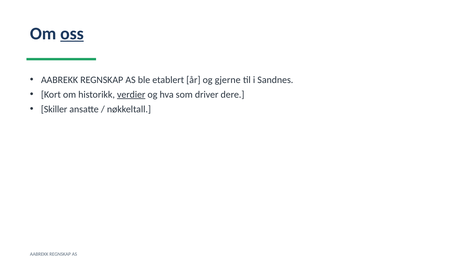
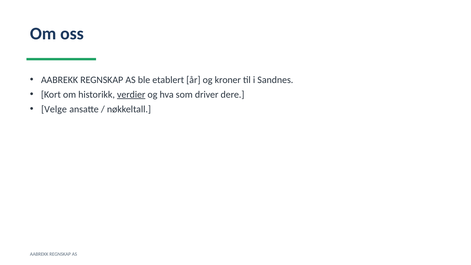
oss underline: present -> none
gjerne: gjerne -> kroner
Skiller: Skiller -> Velge
